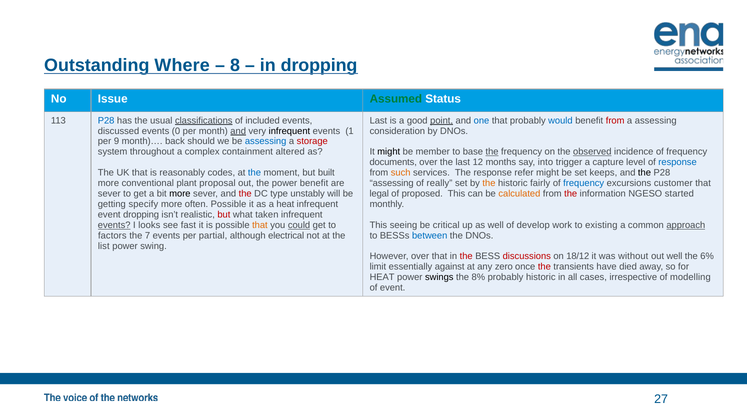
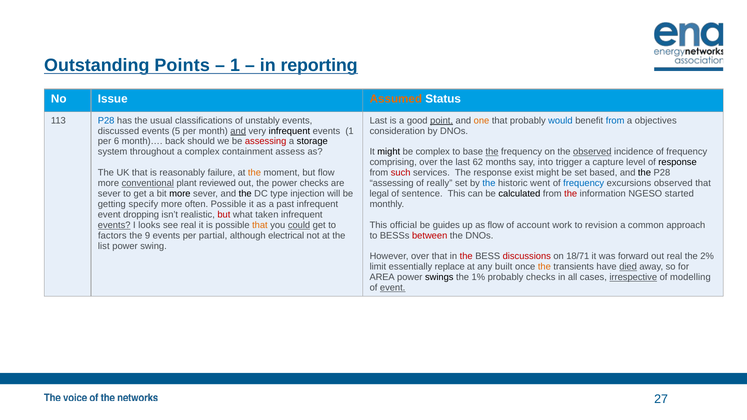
Where: Where -> Points
8 at (235, 65): 8 -> 1
in dropping: dropping -> reporting
Assumed colour: green -> orange
classifications underline: present -> none
included: included -> unstably
one colour: blue -> orange
from at (615, 121) colour: red -> blue
a assessing: assessing -> objectives
0: 0 -> 5
9: 9 -> 6
assessing at (266, 141) colour: blue -> red
storage colour: red -> black
altered: altered -> assess
be member: member -> complex
documents: documents -> comprising
12: 12 -> 62
response at (678, 162) colour: blue -> black
codes: codes -> failure
the at (254, 173) colour: blue -> orange
but built: built -> flow
such colour: orange -> red
refer: refer -> exist
keeps: keeps -> based
conventional underline: none -> present
proposal: proposal -> reviewed
power benefit: benefit -> checks
the at (489, 183) colour: orange -> blue
fairly: fairly -> went
excursions customer: customer -> observed
the at (245, 194) colour: red -> black
unstably: unstably -> injection
proposed: proposed -> sentence
calculated colour: orange -> black
a heat: heat -> past
see fast: fast -> real
seeing: seeing -> official
critical: critical -> guides
as well: well -> flow
develop: develop -> account
existing: existing -> revision
approach underline: present -> none
7: 7 -> 9
between colour: blue -> red
18/12: 18/12 -> 18/71
without: without -> forward
out well: well -> real
6%: 6% -> 2%
against: against -> replace
zero: zero -> built
the at (544, 267) colour: red -> orange
died underline: none -> present
HEAT at (382, 277): HEAT -> AREA
8%: 8% -> 1%
probably historic: historic -> checks
irrespective underline: none -> present
event at (393, 288) underline: none -> present
